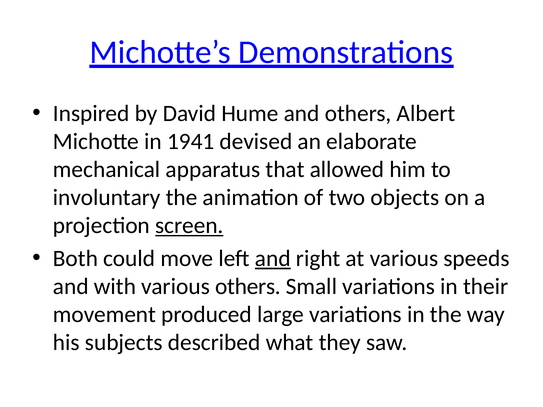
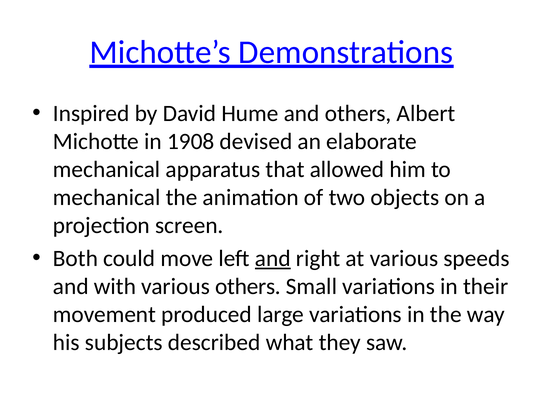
1941: 1941 -> 1908
involuntary at (107, 198): involuntary -> mechanical
screen underline: present -> none
